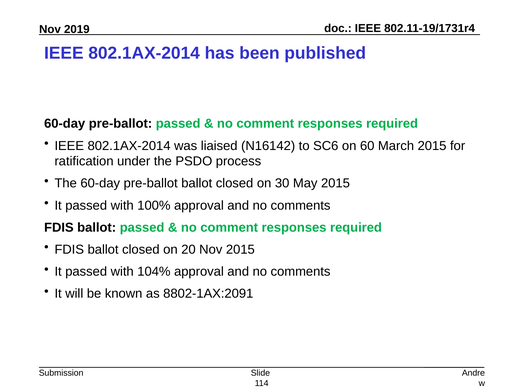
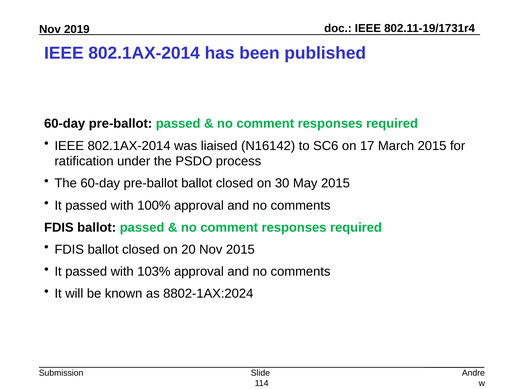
60: 60 -> 17
104%: 104% -> 103%
8802-1AX:2091: 8802-1AX:2091 -> 8802-1AX:2024
